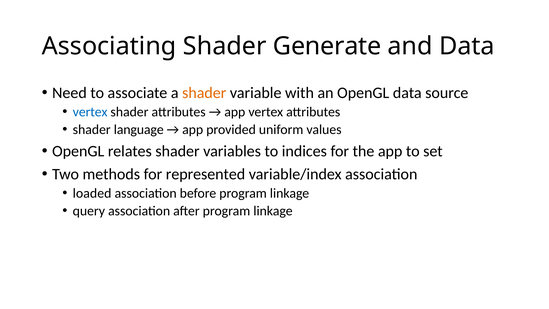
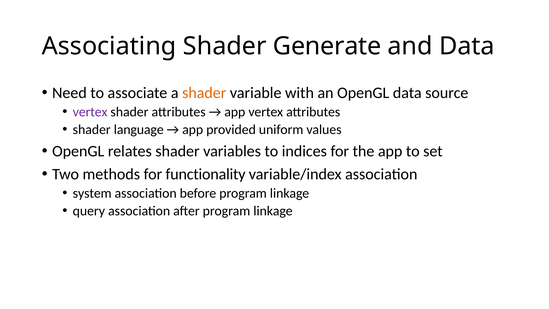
vertex at (90, 112) colour: blue -> purple
represented: represented -> functionality
loaded: loaded -> system
